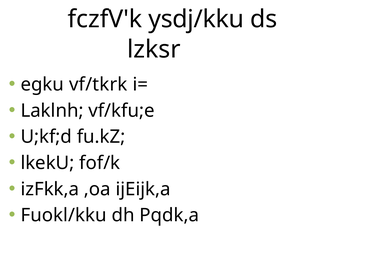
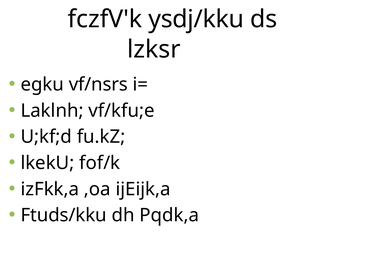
vf/tkrk: vf/tkrk -> vf/nsrs
Fuokl/kku: Fuokl/kku -> Ftuds/kku
